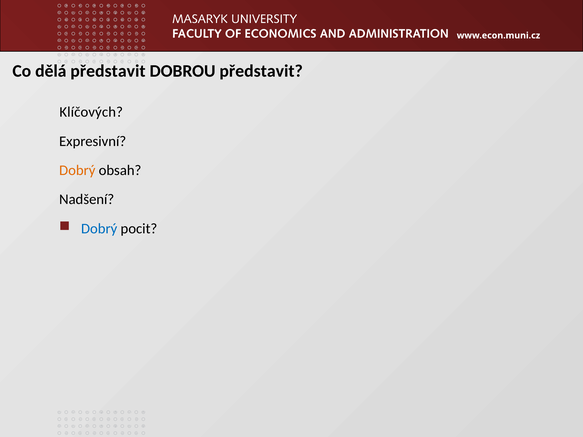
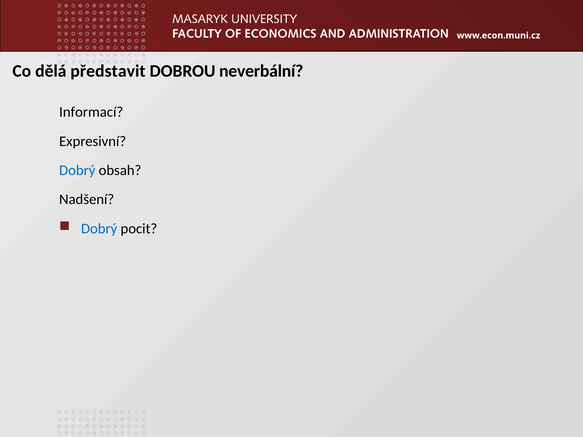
DOBROU představit: představit -> neverbální
Klíčových: Klíčových -> Informací
Dobrý at (77, 170) colour: orange -> blue
